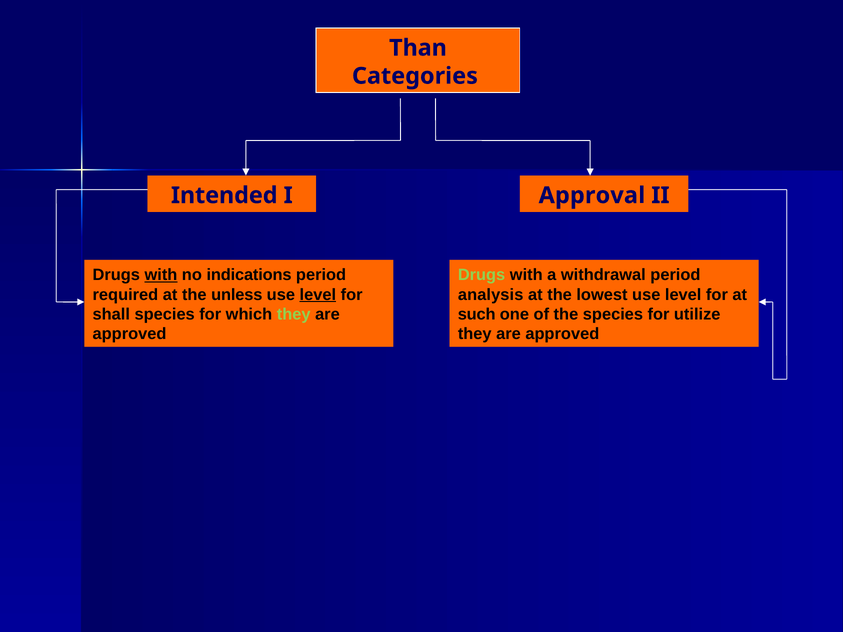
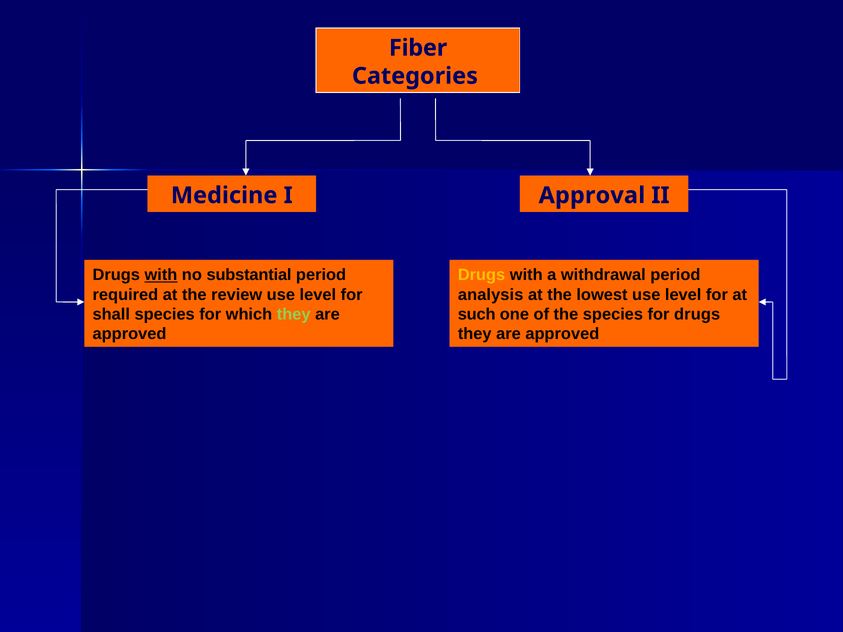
Than: Than -> Fiber
Intended: Intended -> Medicine
indications: indications -> substantial
Drugs at (482, 275) colour: light green -> yellow
unless: unless -> review
level at (318, 295) underline: present -> none
for utilize: utilize -> drugs
